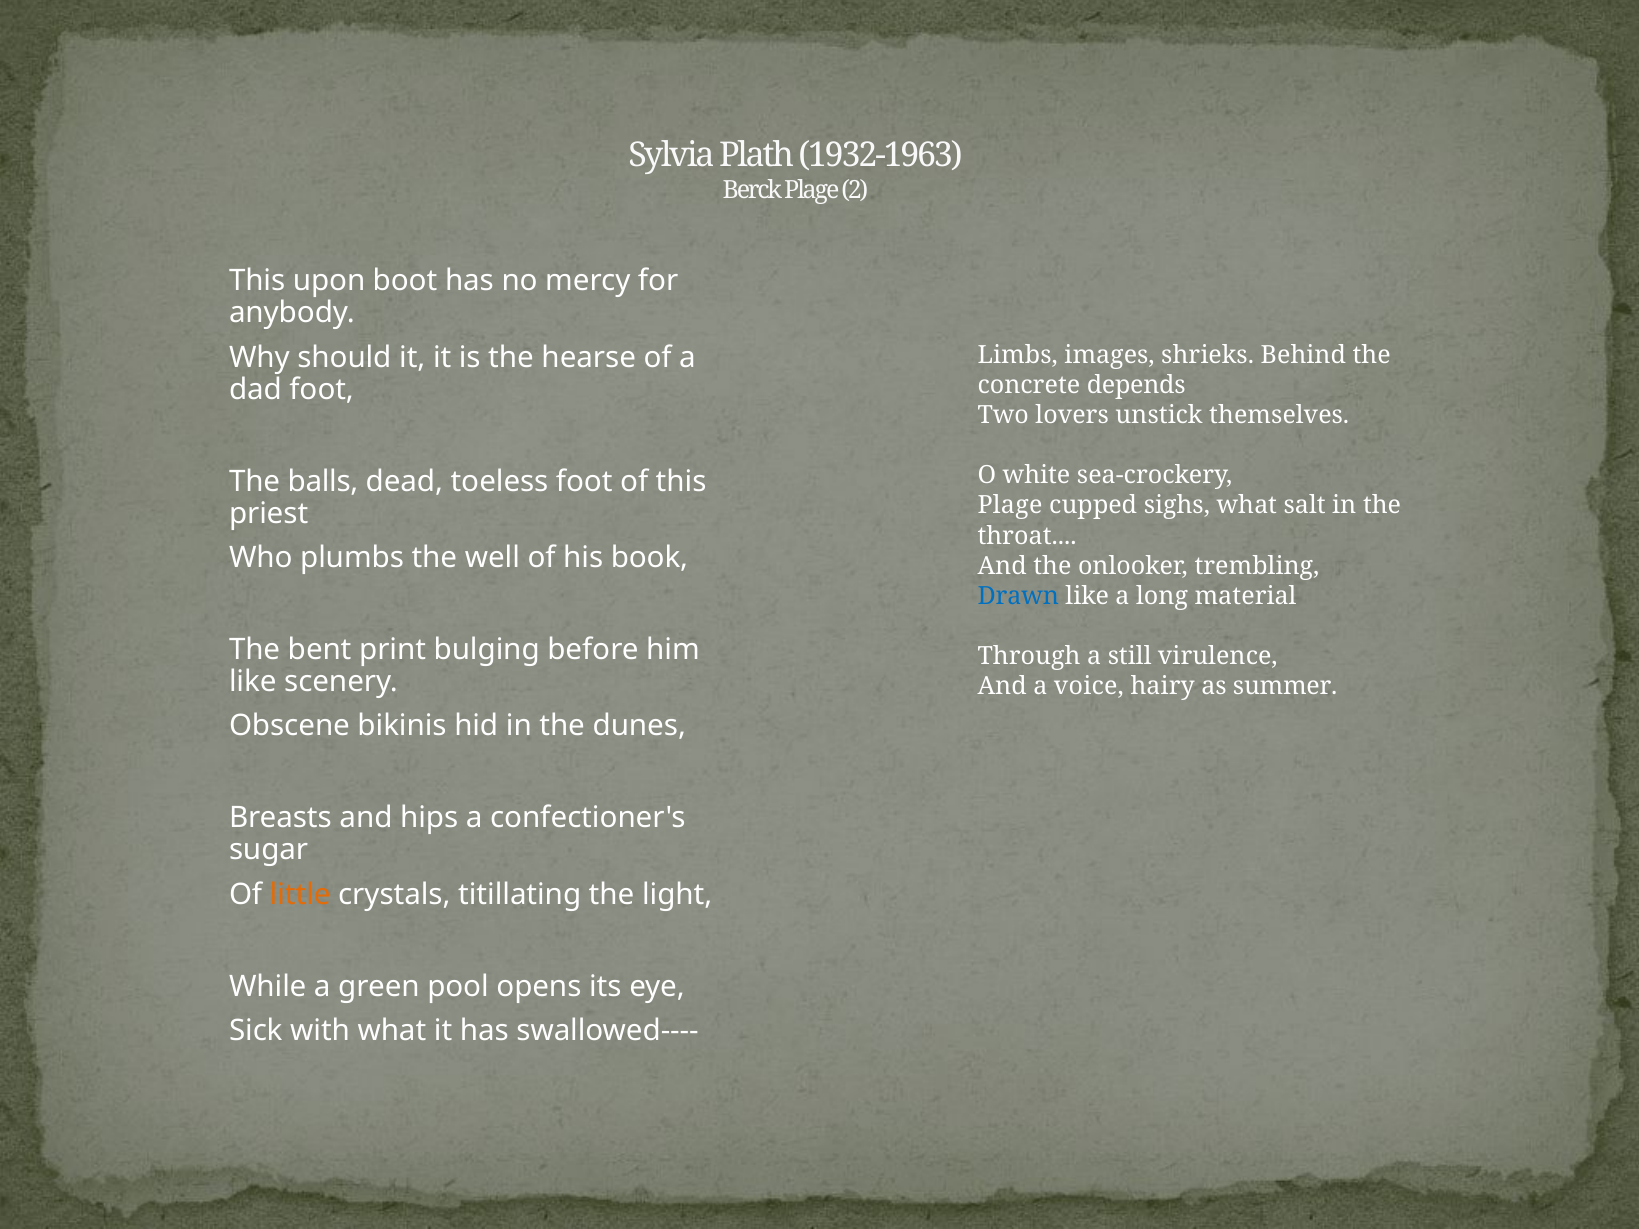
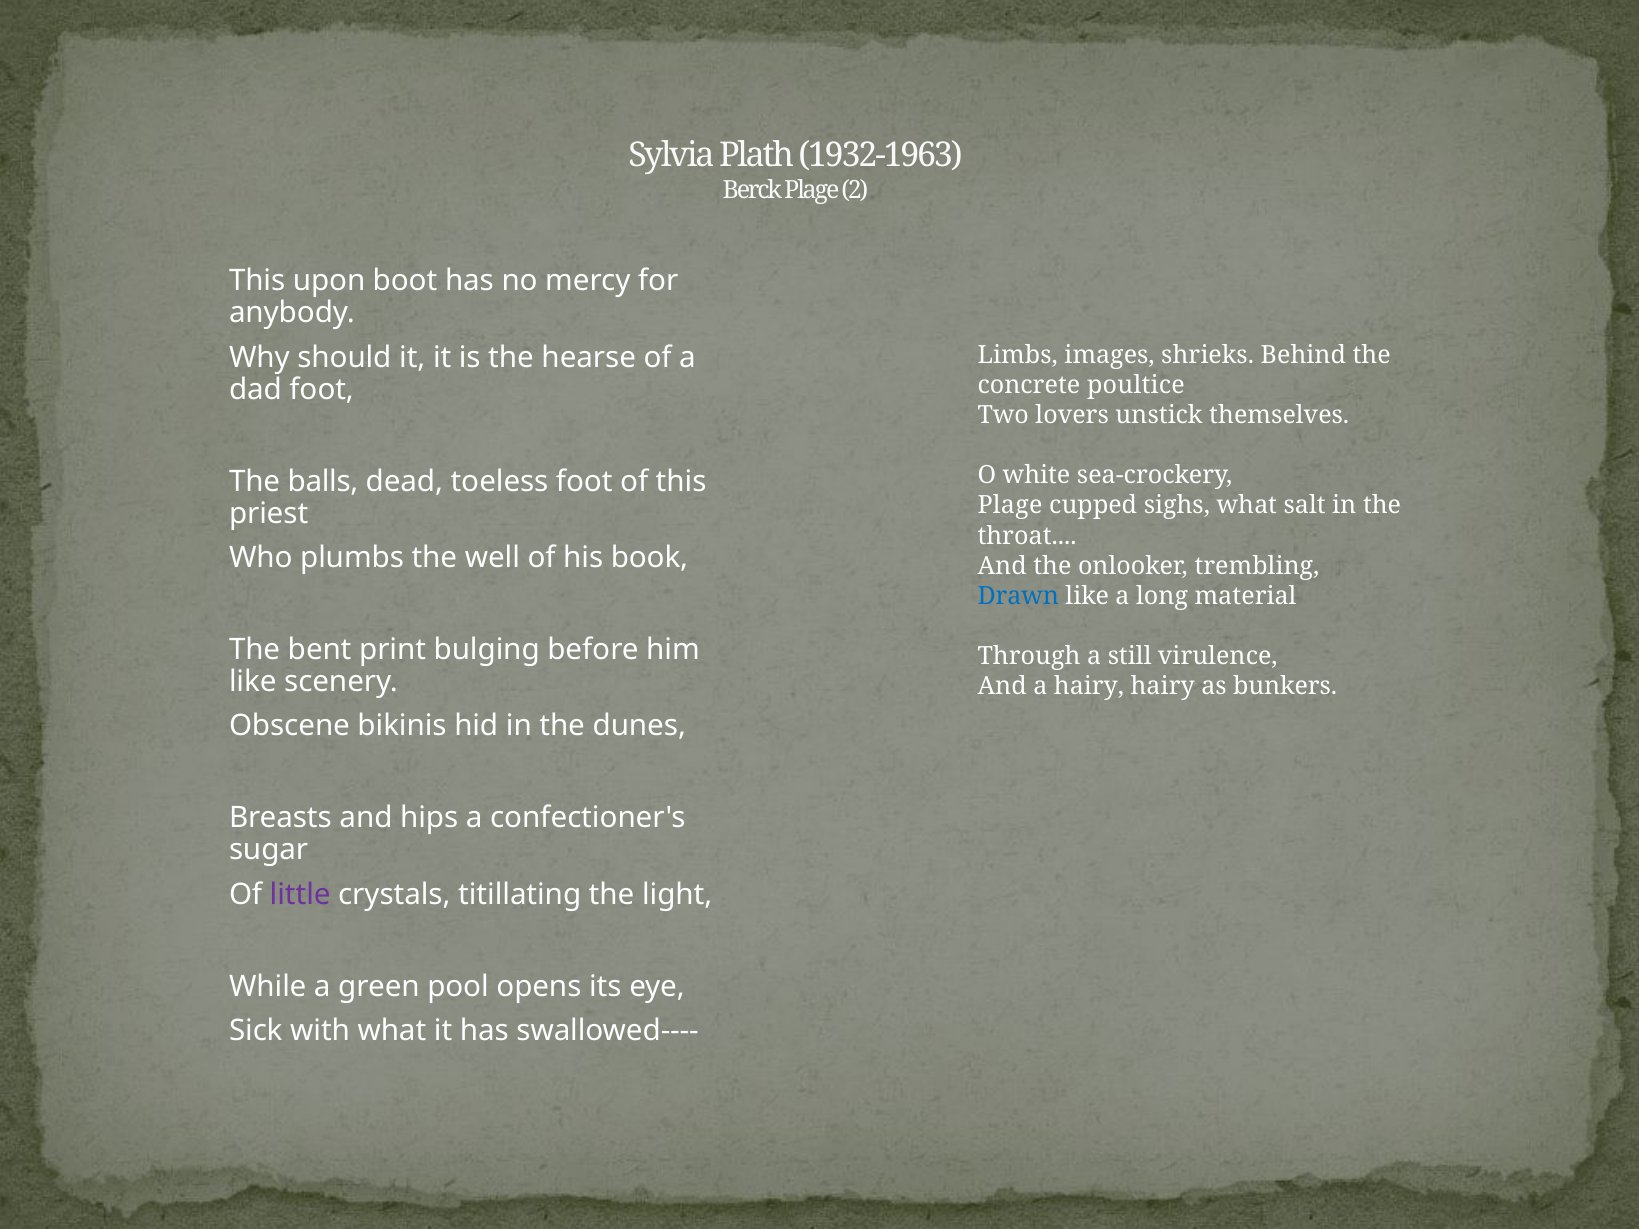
depends: depends -> poultice
a voice: voice -> hairy
summer: summer -> bunkers
little colour: orange -> purple
